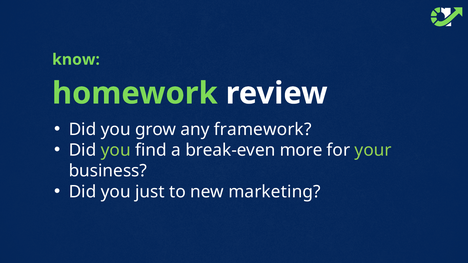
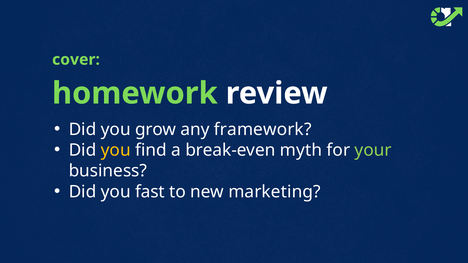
know: know -> cover
you at (116, 150) colour: light green -> yellow
more: more -> myth
just: just -> fast
